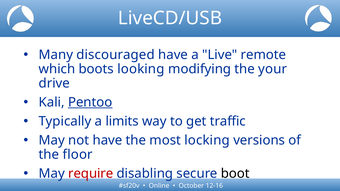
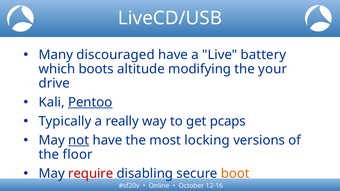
remote: remote -> battery
looking: looking -> altitude
limits: limits -> really
traffic: traffic -> pcaps
not underline: none -> present
boot colour: black -> orange
